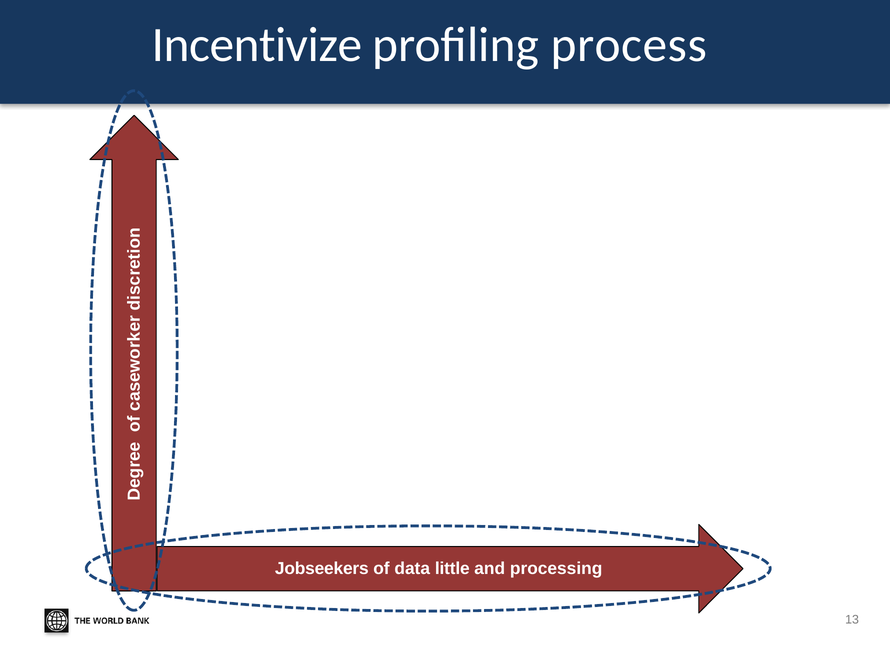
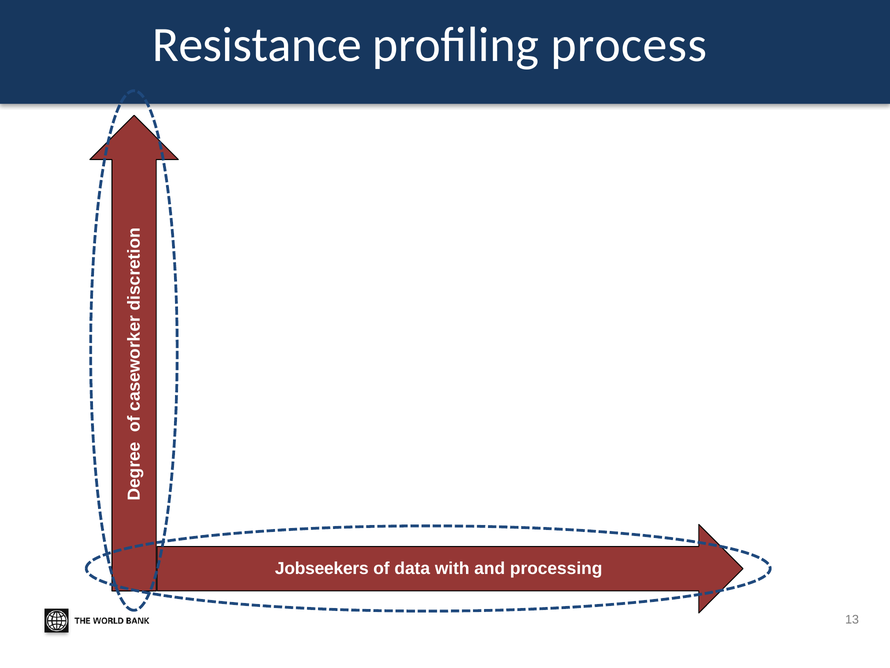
Incentivize: Incentivize -> Resistance
little: little -> with
